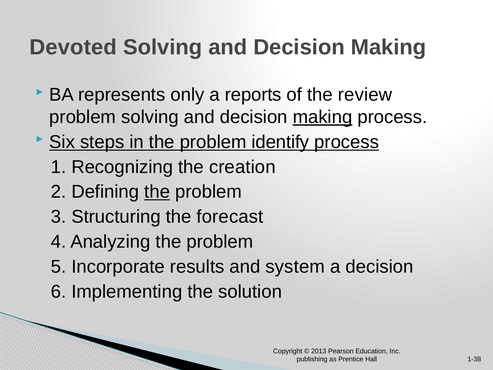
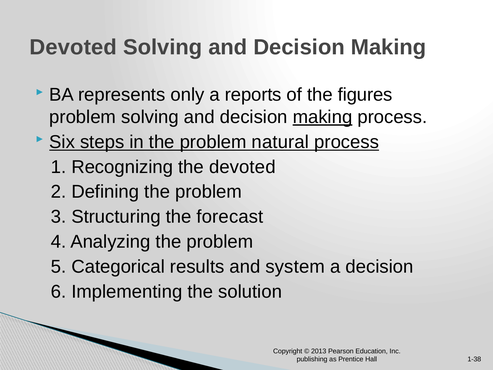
review: review -> figures
identify: identify -> natural
the creation: creation -> devoted
the at (157, 192) underline: present -> none
Incorporate: Incorporate -> Categorical
